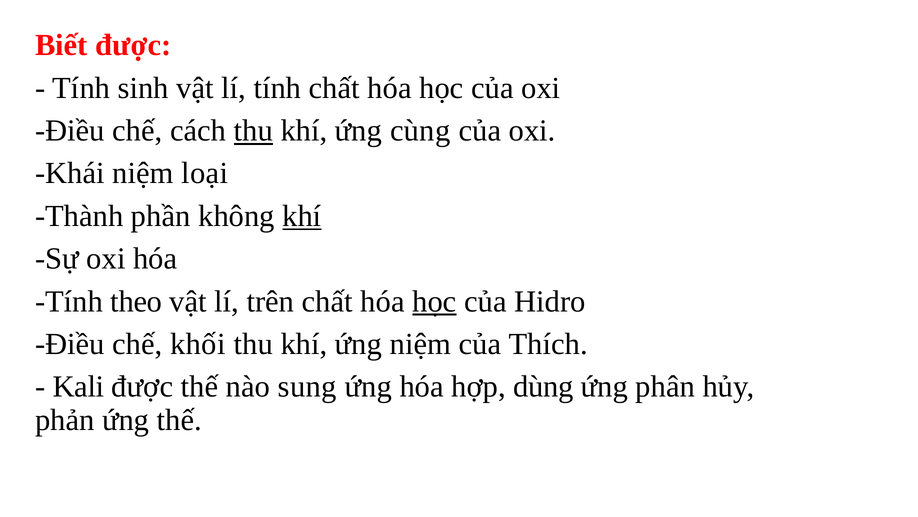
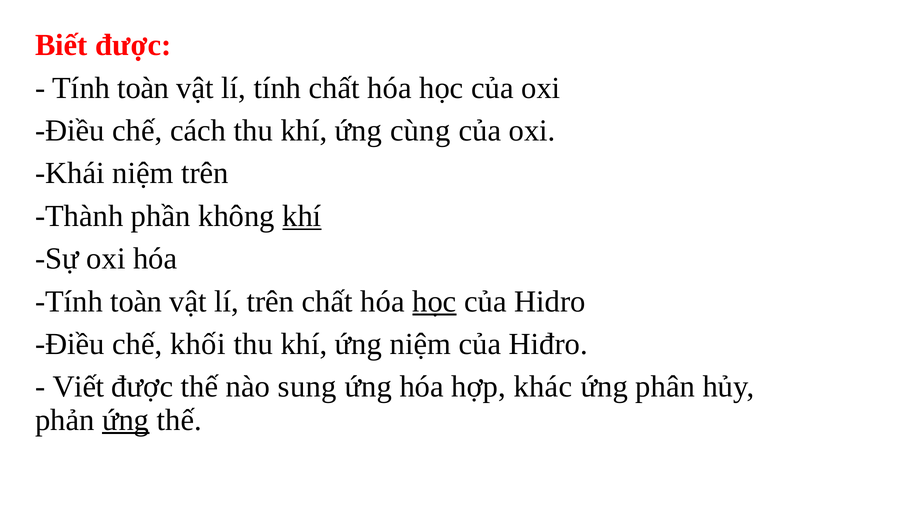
sinh at (143, 88): sinh -> toàn
thu at (253, 131) underline: present -> none
niệm loại: loại -> trên
theo at (136, 301): theo -> toàn
Thích: Thích -> Hiđro
Kali: Kali -> Viết
dùng: dùng -> khác
ứng at (126, 419) underline: none -> present
